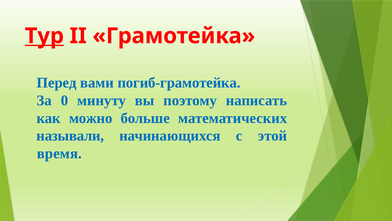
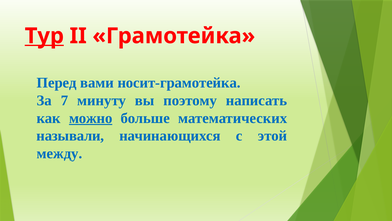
погиб-грамотейка: погиб-грамотейка -> носит-грамотейка
0: 0 -> 7
можно underline: none -> present
время: время -> между
